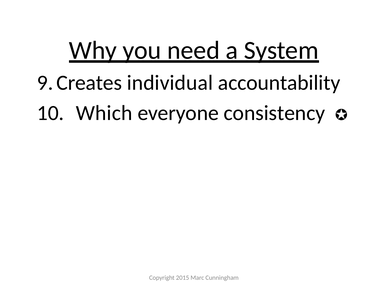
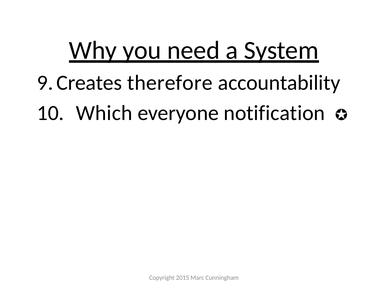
individual: individual -> therefore
consistency: consistency -> notification
